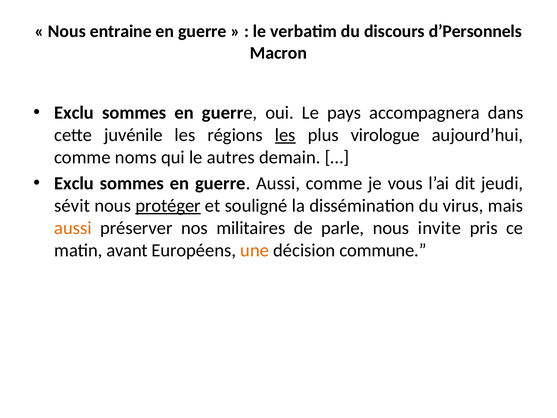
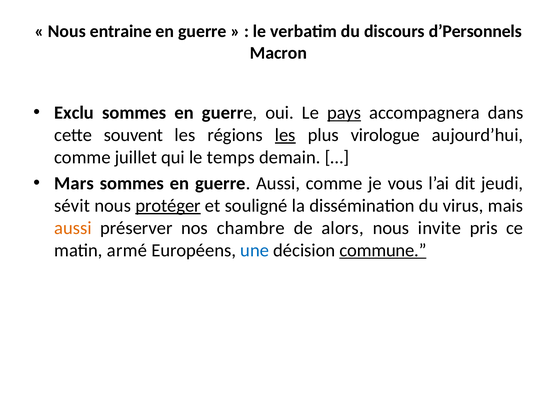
pays underline: none -> present
juvénile: juvénile -> souvent
noms: noms -> juillet
autres: autres -> temps
Exclu at (74, 183): Exclu -> Mars
militaires: militaires -> chambre
parle: parle -> alors
avant: avant -> armé
une colour: orange -> blue
commune underline: none -> present
